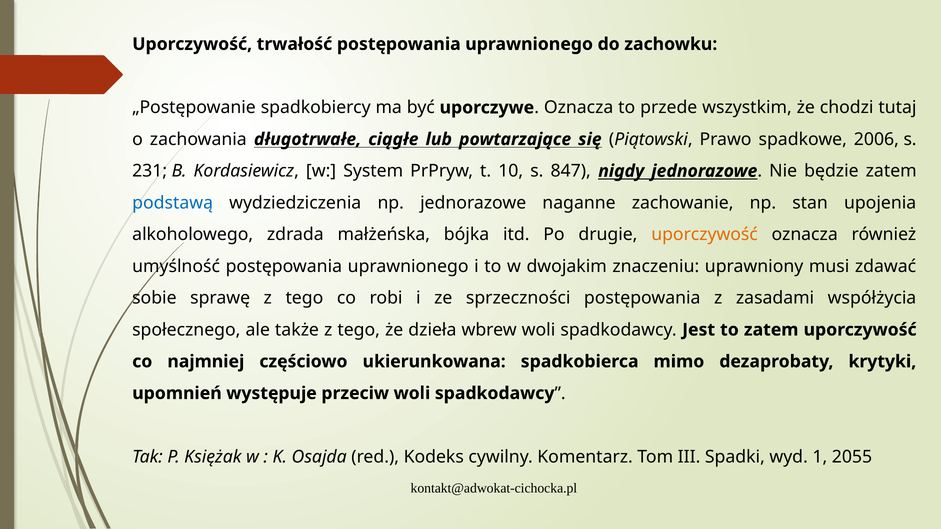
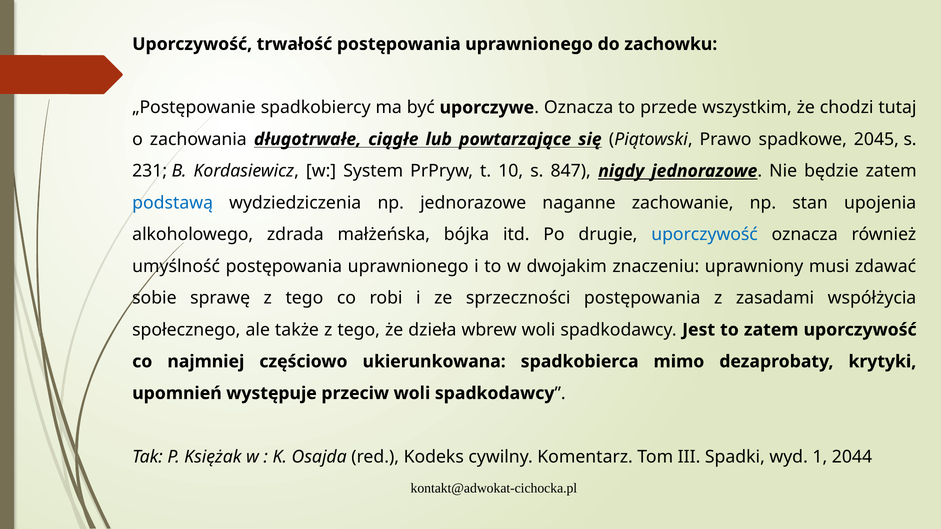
2006: 2006 -> 2045
uporczywość at (705, 235) colour: orange -> blue
2055: 2055 -> 2044
